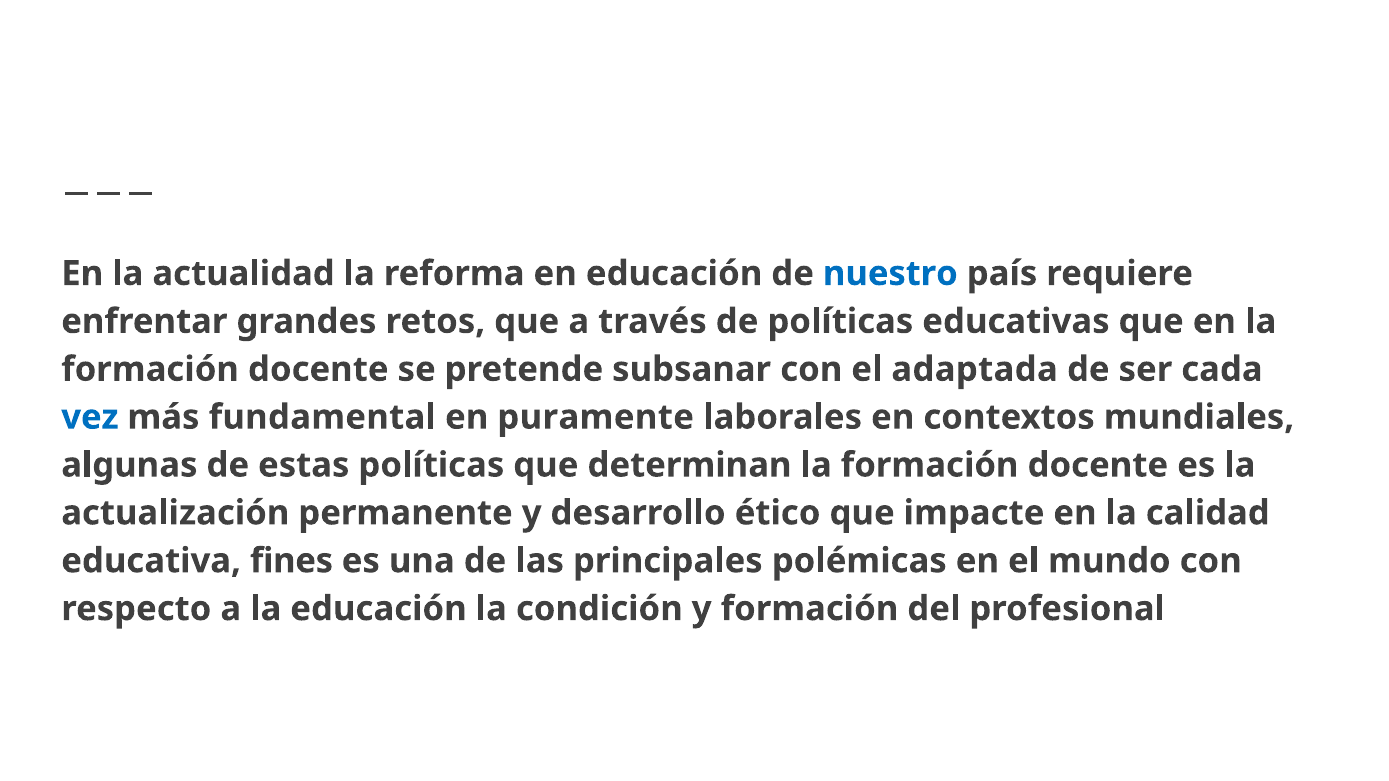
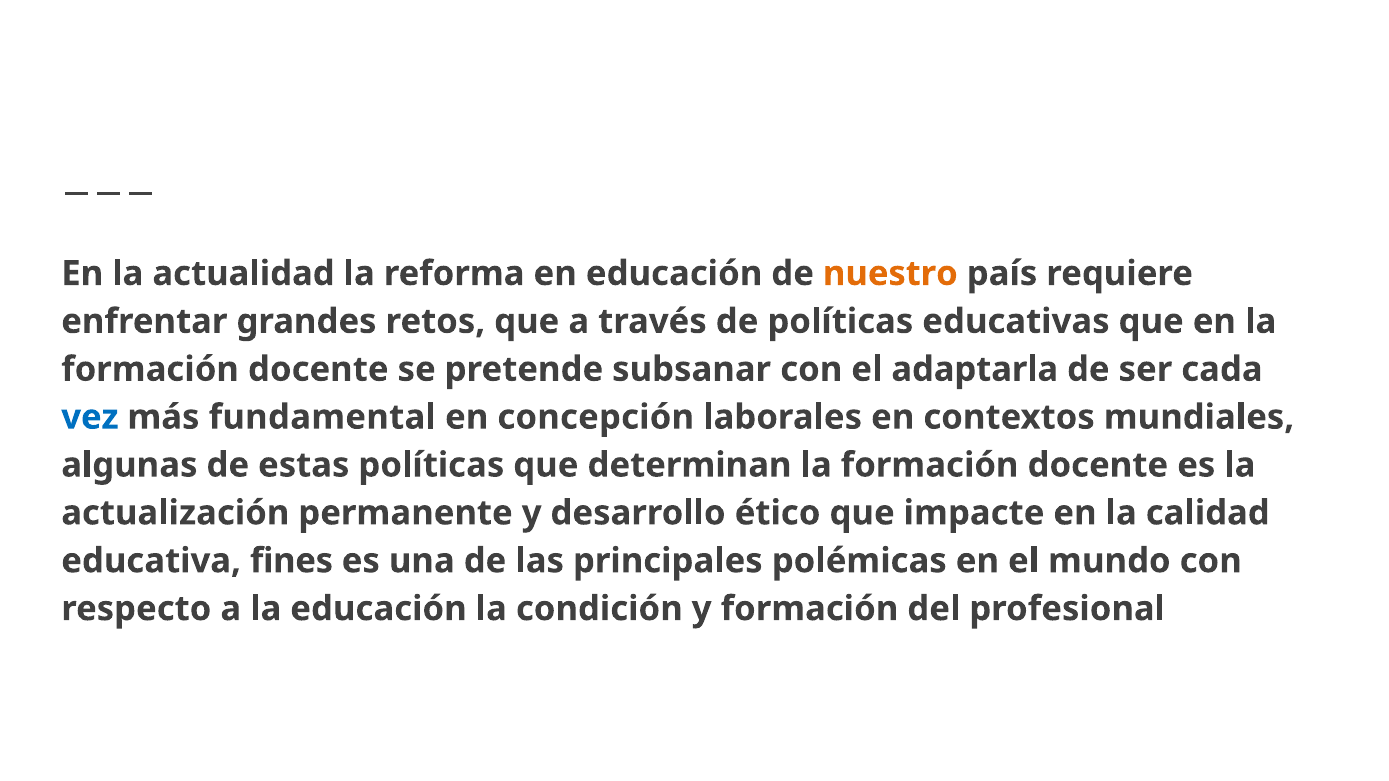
nuestro colour: blue -> orange
adaptada: adaptada -> adaptarla
puramente: puramente -> concepción
